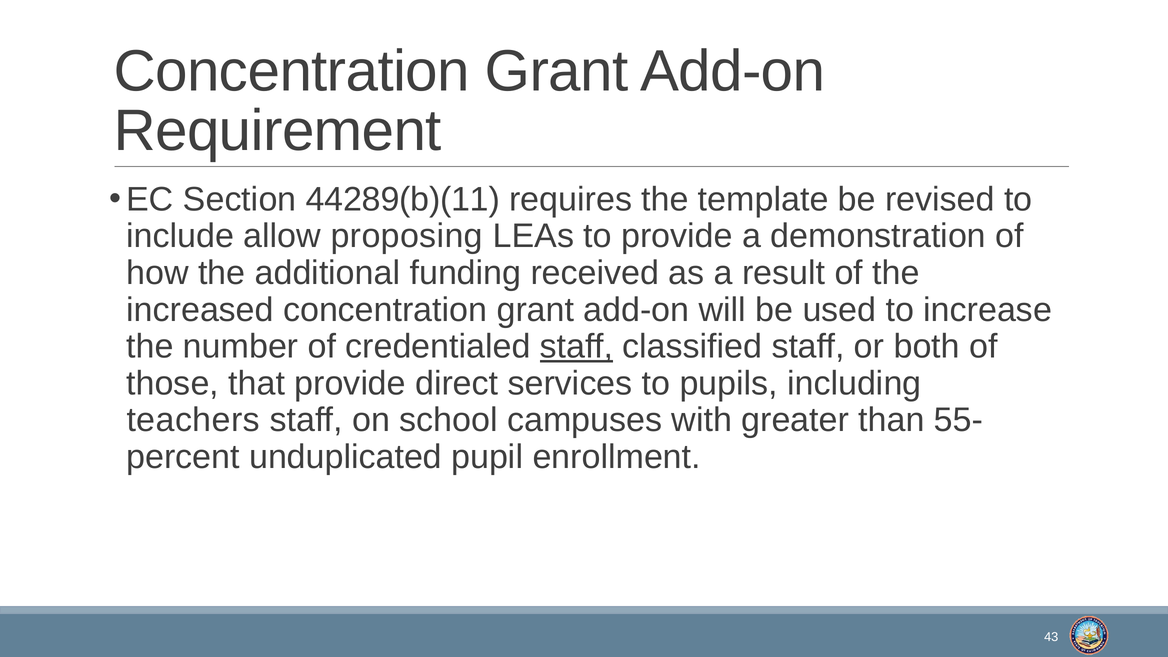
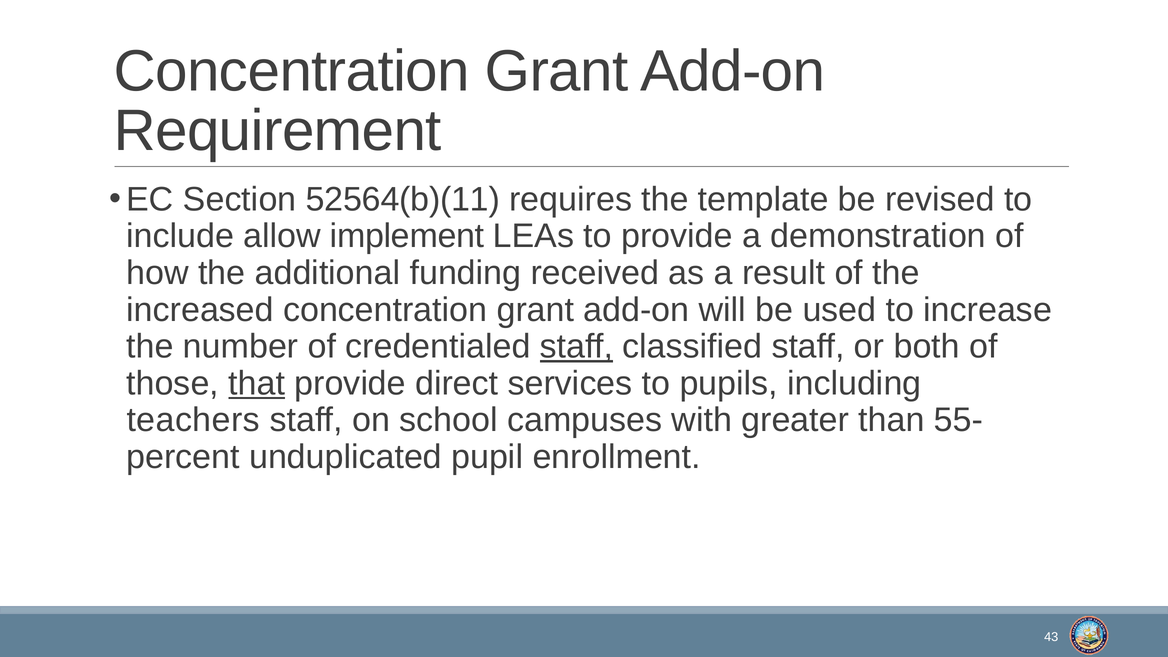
44289(b)(11: 44289(b)(11 -> 52564(b)(11
proposing: proposing -> implement
that underline: none -> present
